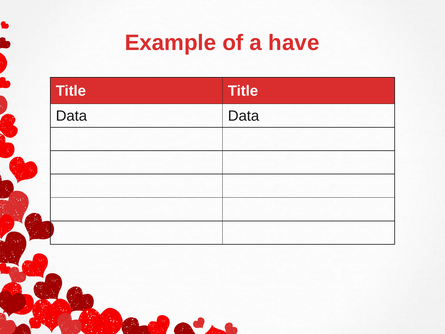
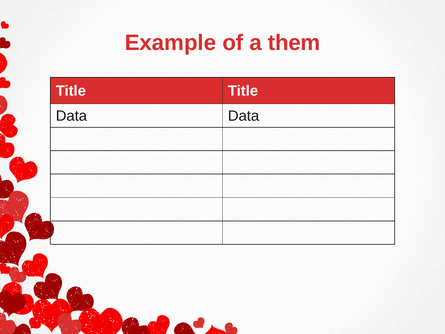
have: have -> them
